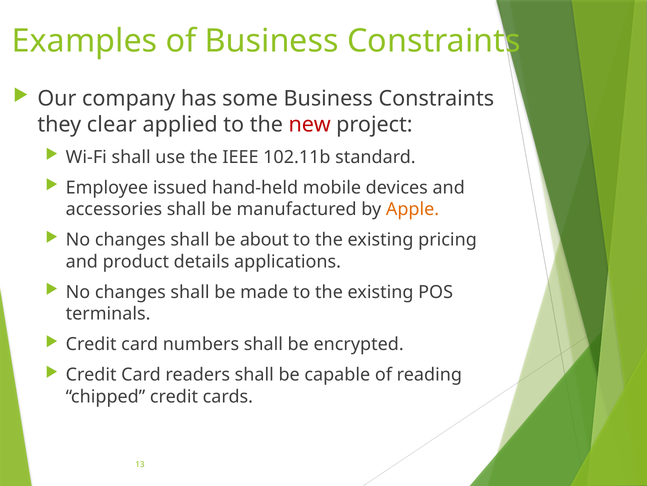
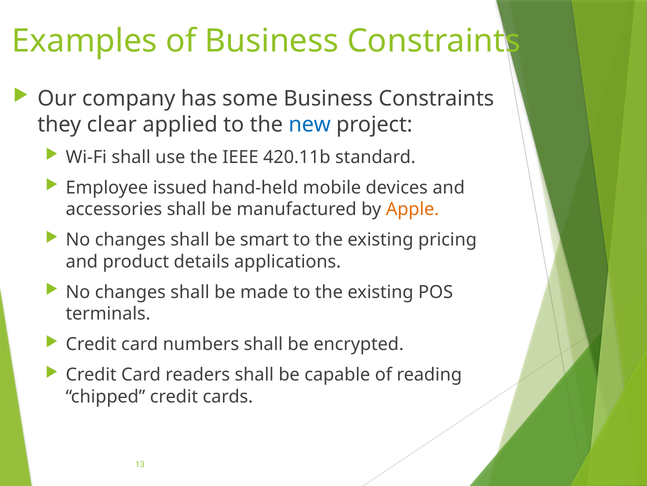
new colour: red -> blue
102.11b: 102.11b -> 420.11b
about: about -> smart
